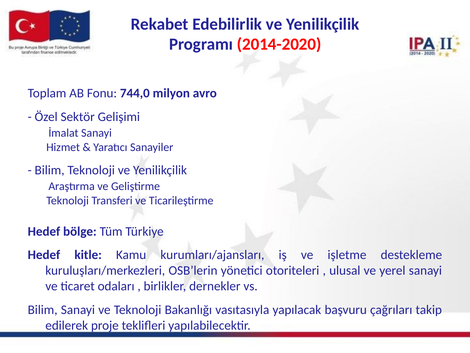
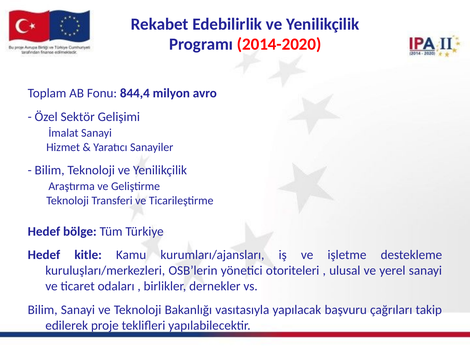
744,0: 744,0 -> 844,4
